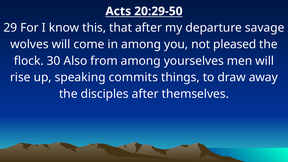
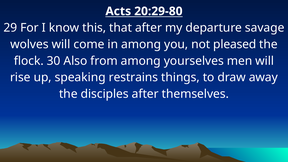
20:29-50: 20:29-50 -> 20:29-80
commits: commits -> restrains
